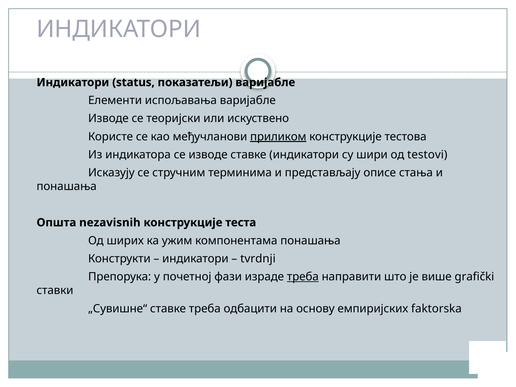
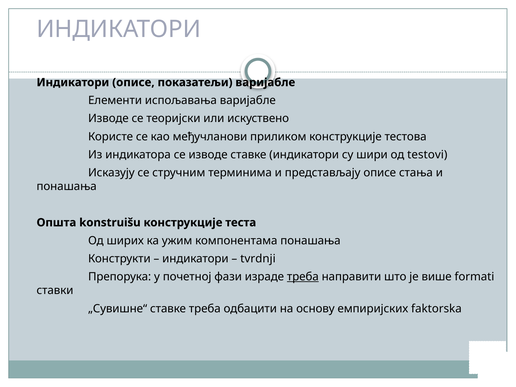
Индикатори status: status -> описе
приликом underline: present -> none
nezavisnih: nezavisnih -> konstruišu
grafički: grafički -> formati
